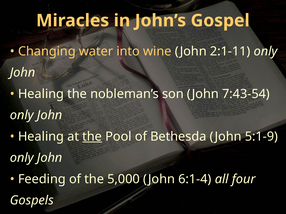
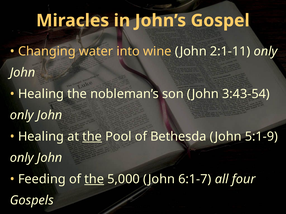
7:43-54: 7:43-54 -> 3:43-54
the at (94, 180) underline: none -> present
6:1-4: 6:1-4 -> 6:1-7
